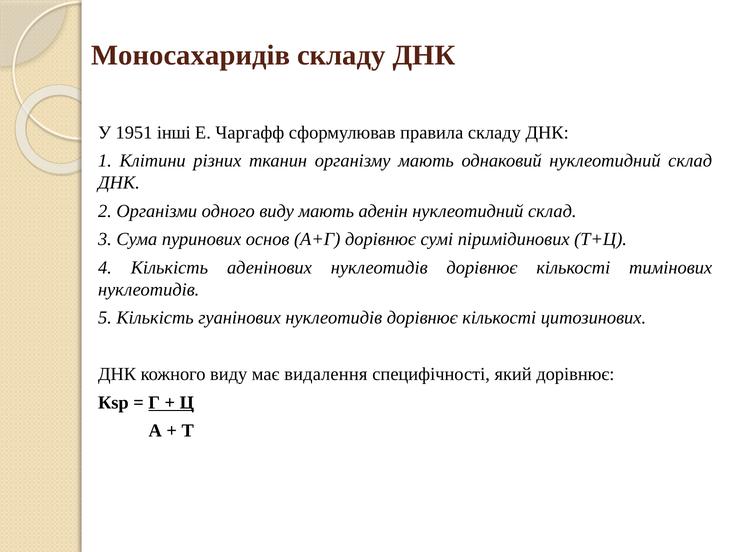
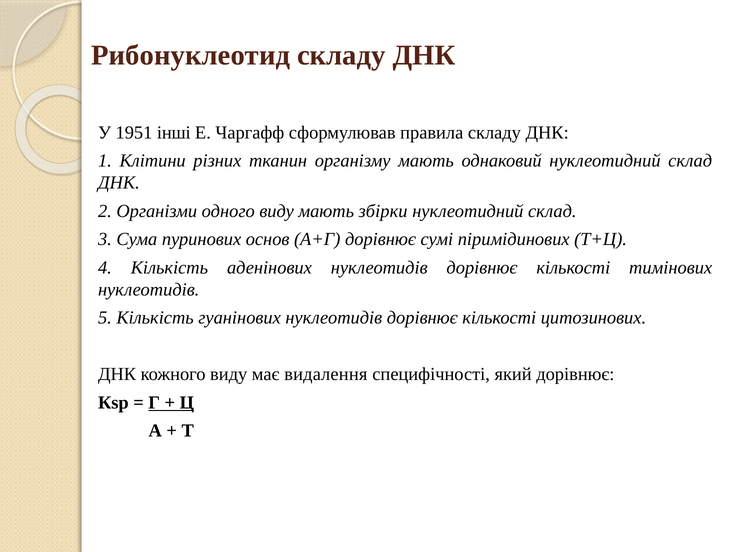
Моносахаридів: Моносахаридів -> Рибонуклеотид
аденін: аденін -> збірки
